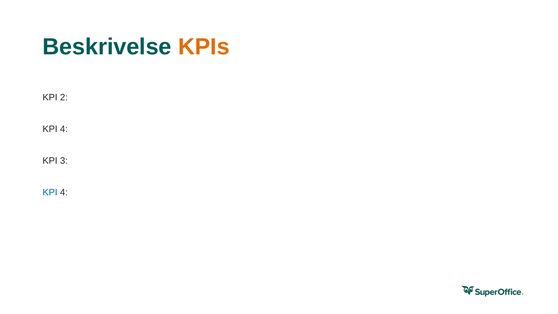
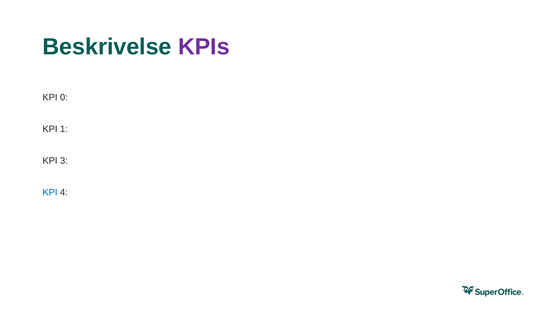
KPIs colour: orange -> purple
2: 2 -> 0
4 at (64, 129): 4 -> 1
